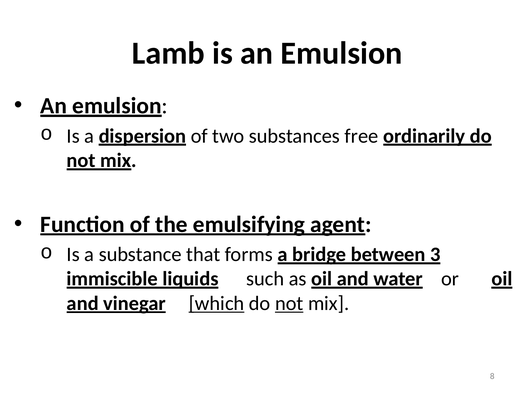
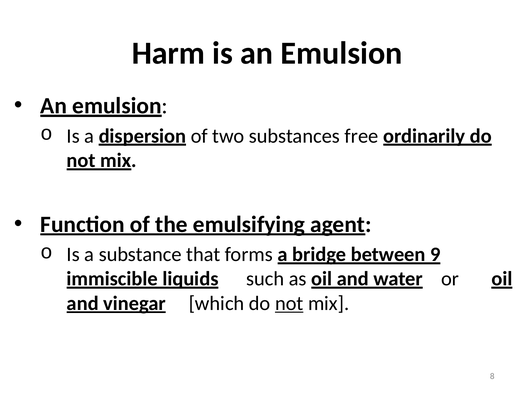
Lamb: Lamb -> Harm
3: 3 -> 9
which underline: present -> none
